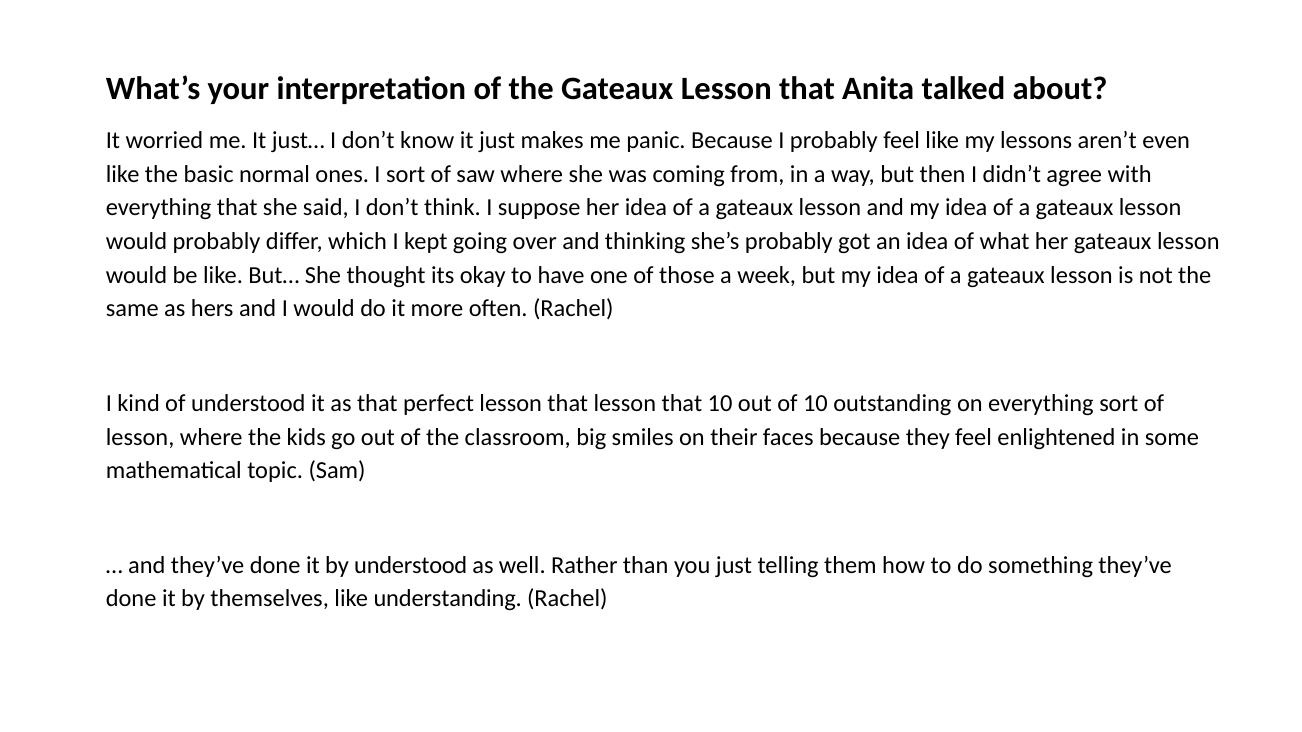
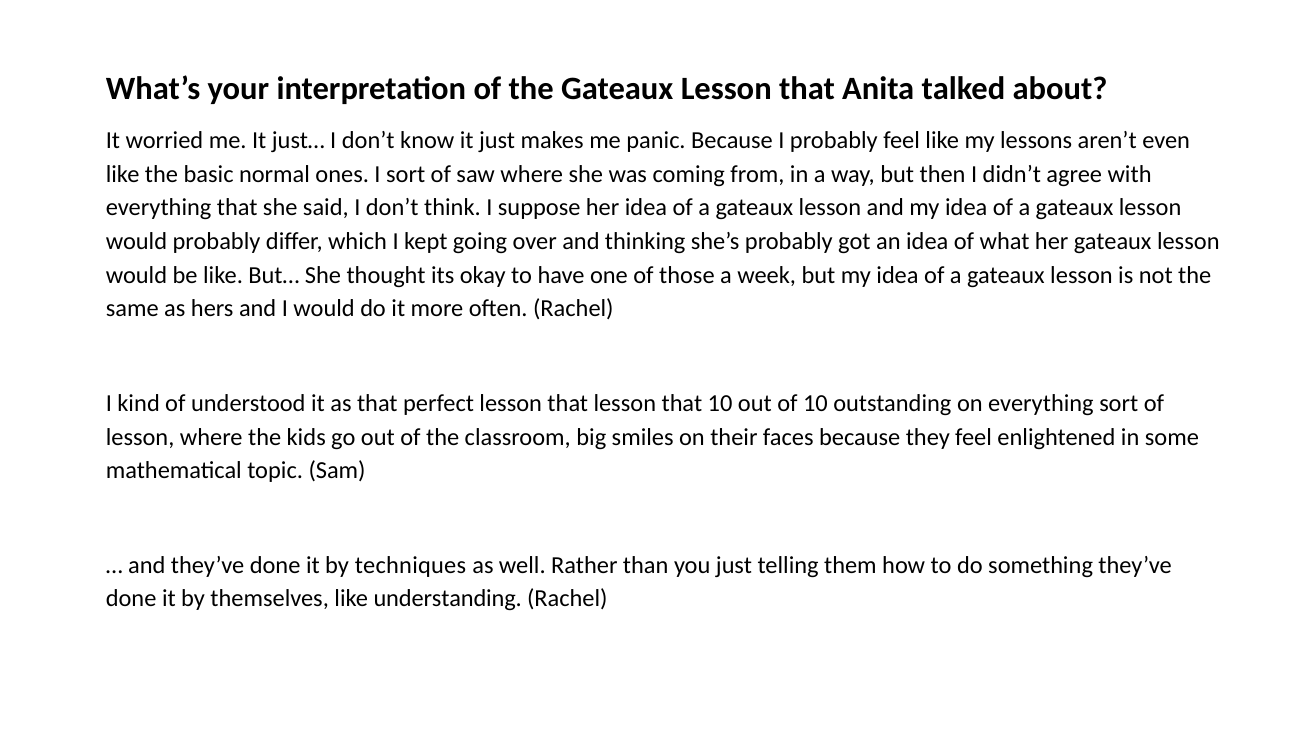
by understood: understood -> techniques
